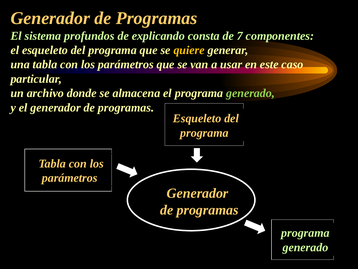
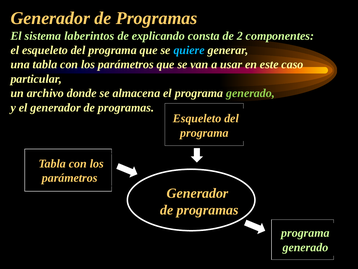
profundos: profundos -> laberintos
7: 7 -> 2
quiere colour: yellow -> light blue
